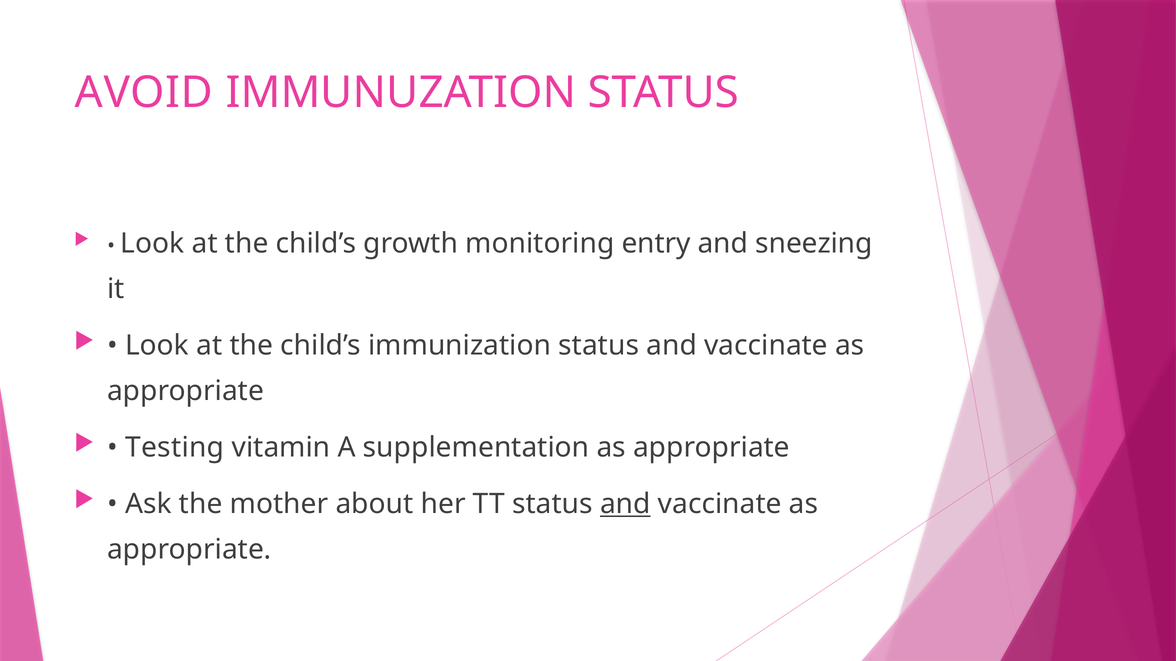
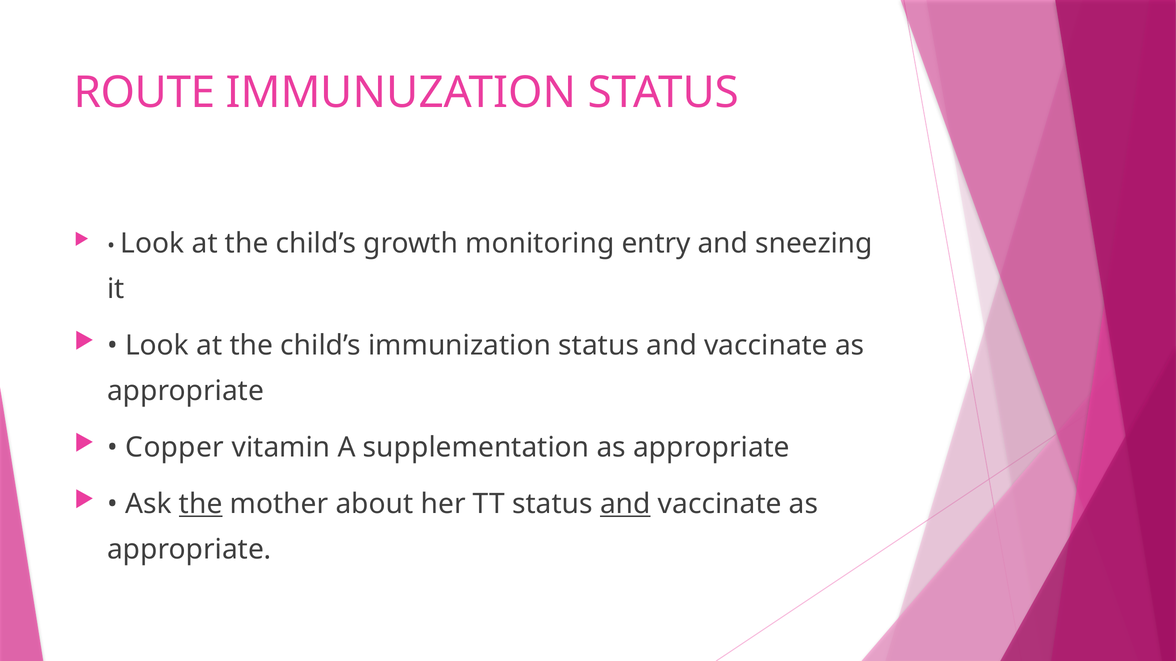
AVOID: AVOID -> ROUTE
Testing: Testing -> Copper
the at (201, 504) underline: none -> present
